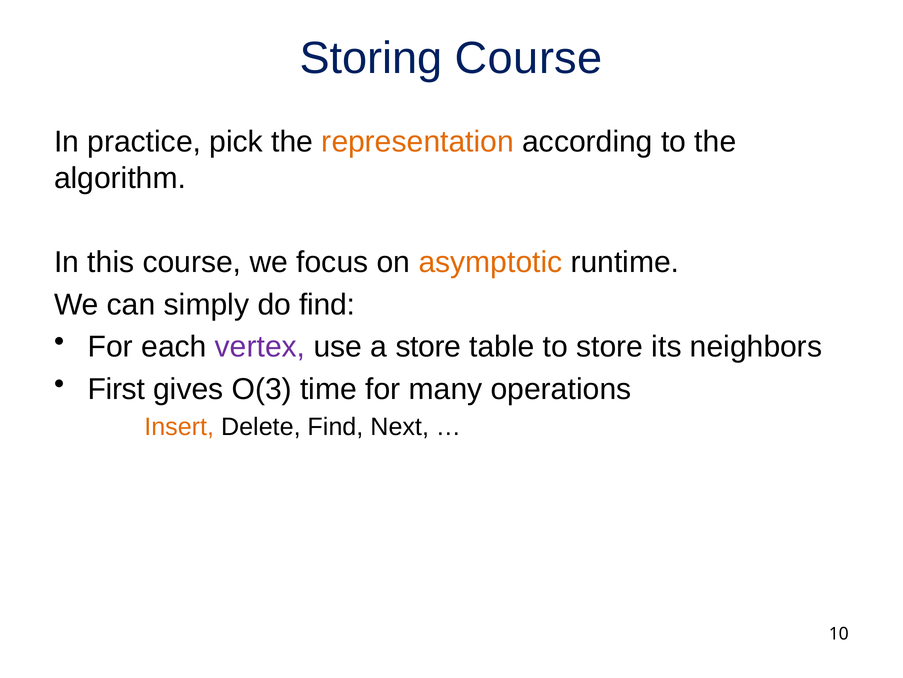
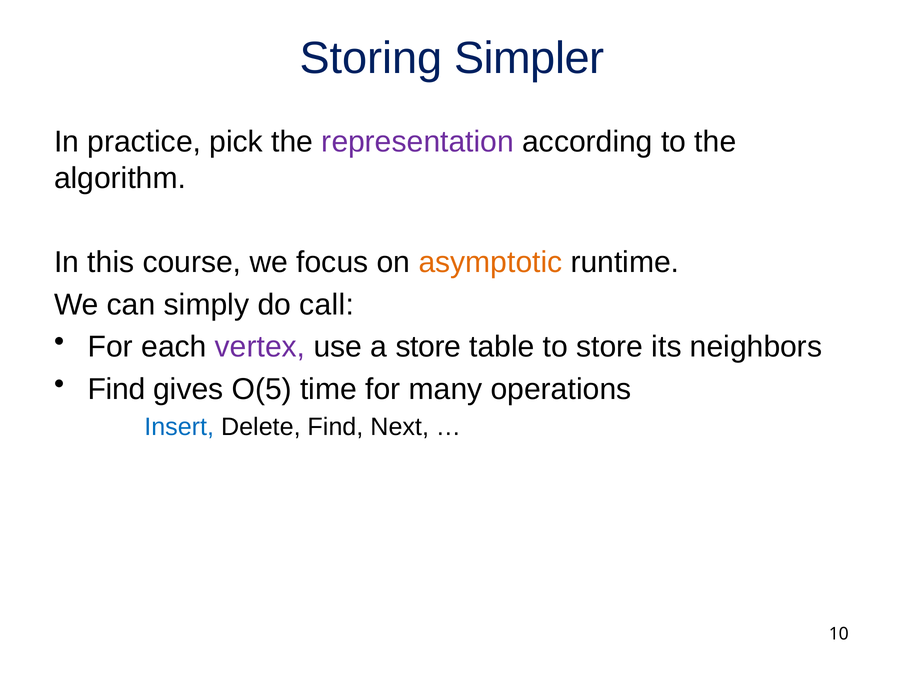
Storing Course: Course -> Simpler
representation colour: orange -> purple
do find: find -> call
First at (116, 389): First -> Find
O(3: O(3 -> O(5
Insert colour: orange -> blue
